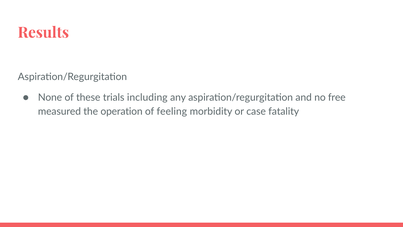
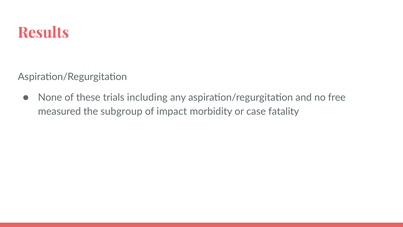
operation: operation -> subgroup
feeling: feeling -> impact
